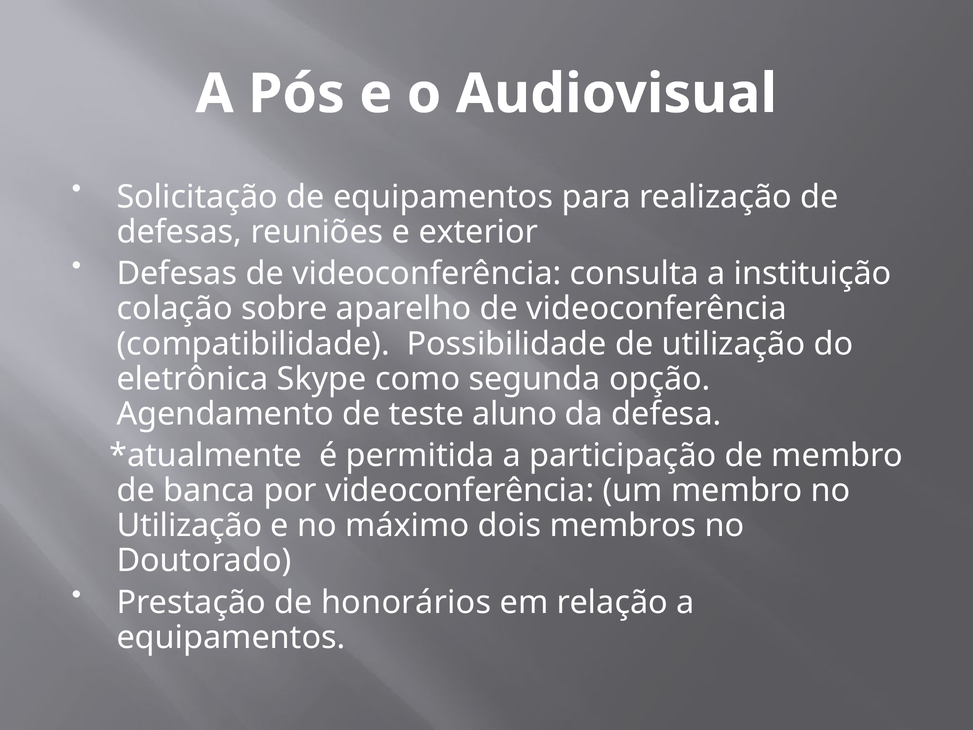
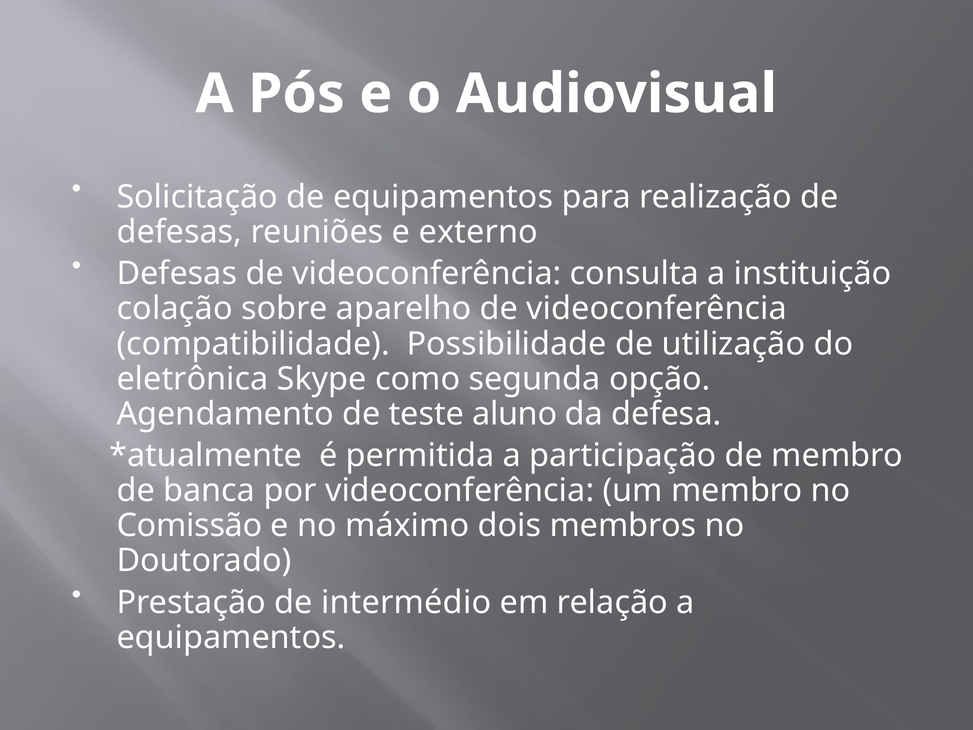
exterior: exterior -> externo
Utilização at (189, 526): Utilização -> Comissão
honorários: honorários -> intermédio
